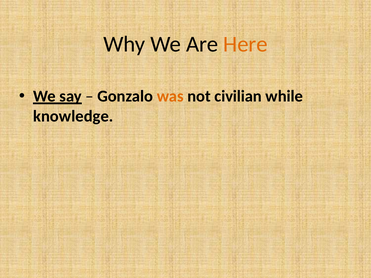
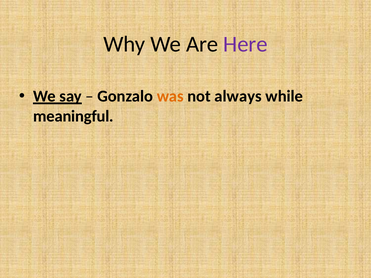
Here colour: orange -> purple
civilian: civilian -> always
knowledge: knowledge -> meaningful
